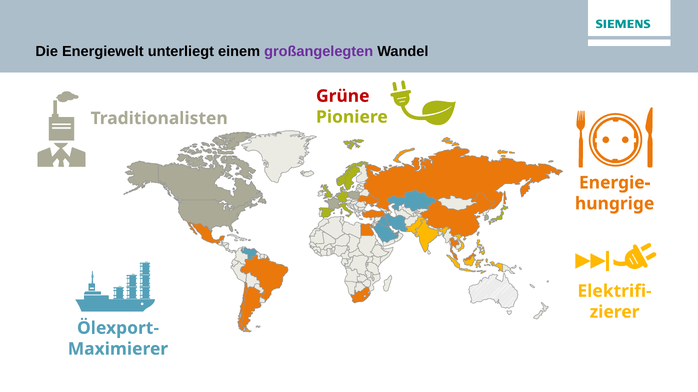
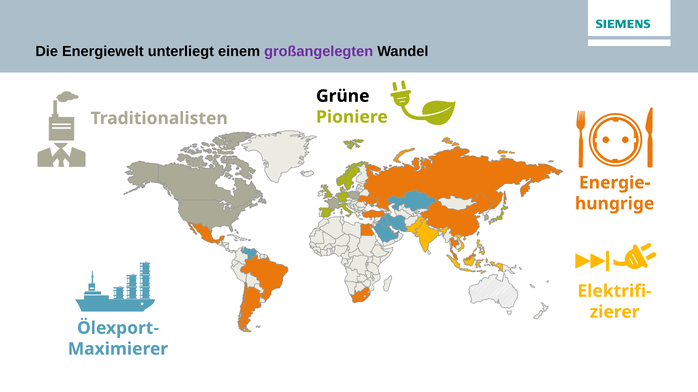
Grüne colour: red -> black
